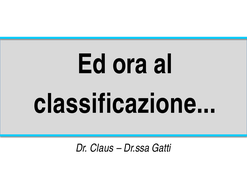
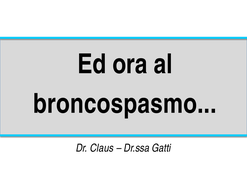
classificazione: classificazione -> broncospasmo
